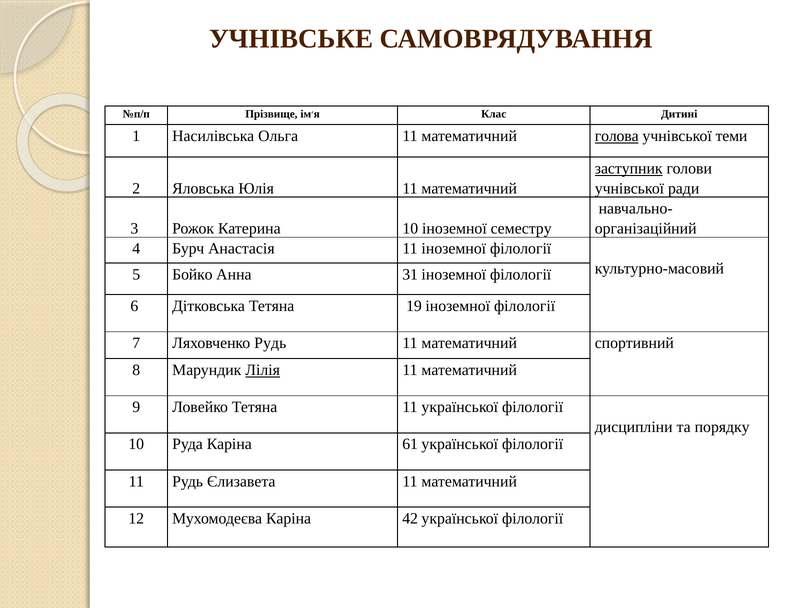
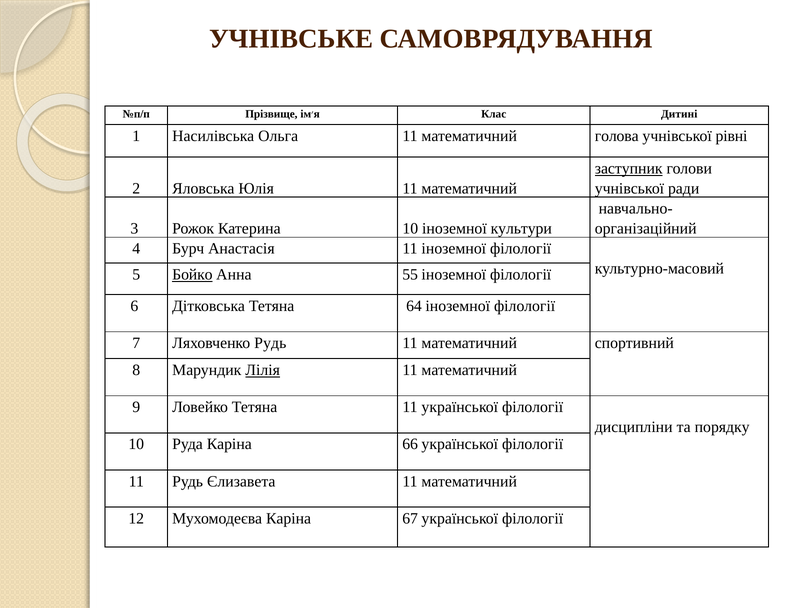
голова underline: present -> none
теми: теми -> рівні
семестру: семестру -> культури
Бойко underline: none -> present
31: 31 -> 55
19: 19 -> 64
61: 61 -> 66
42: 42 -> 67
